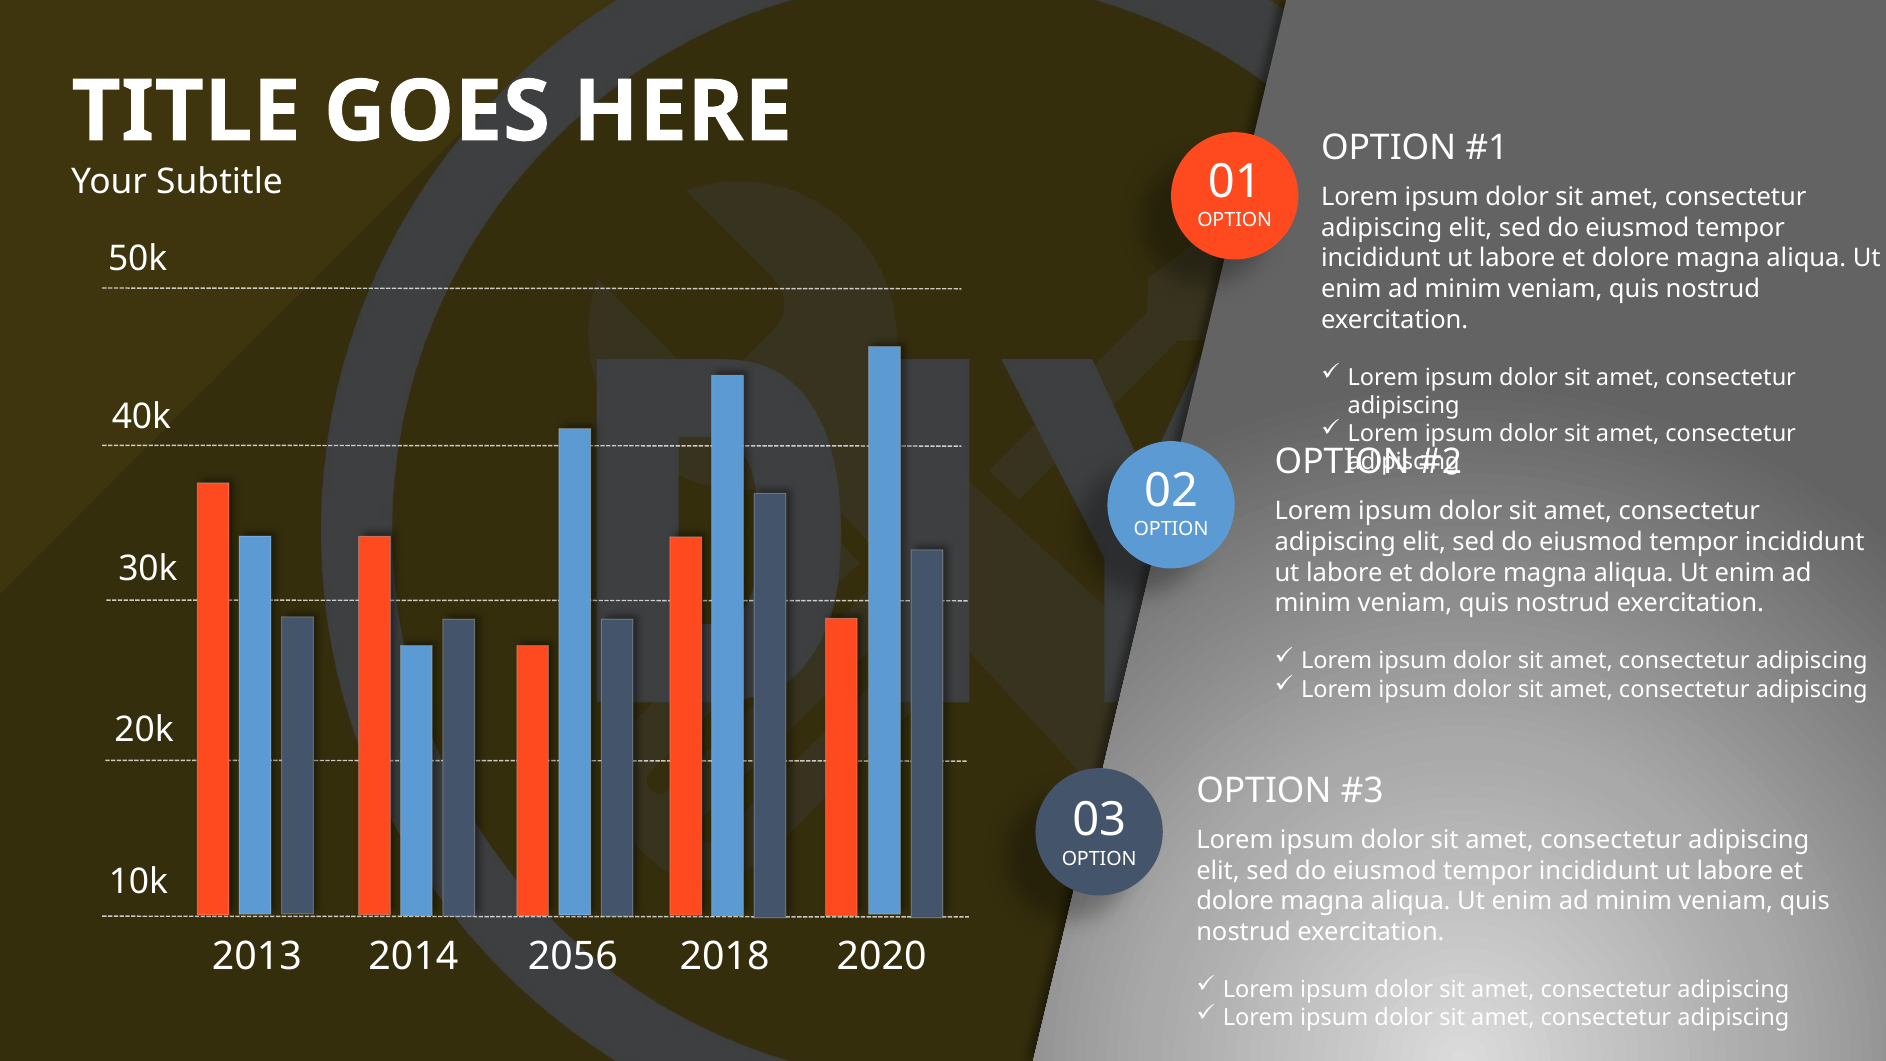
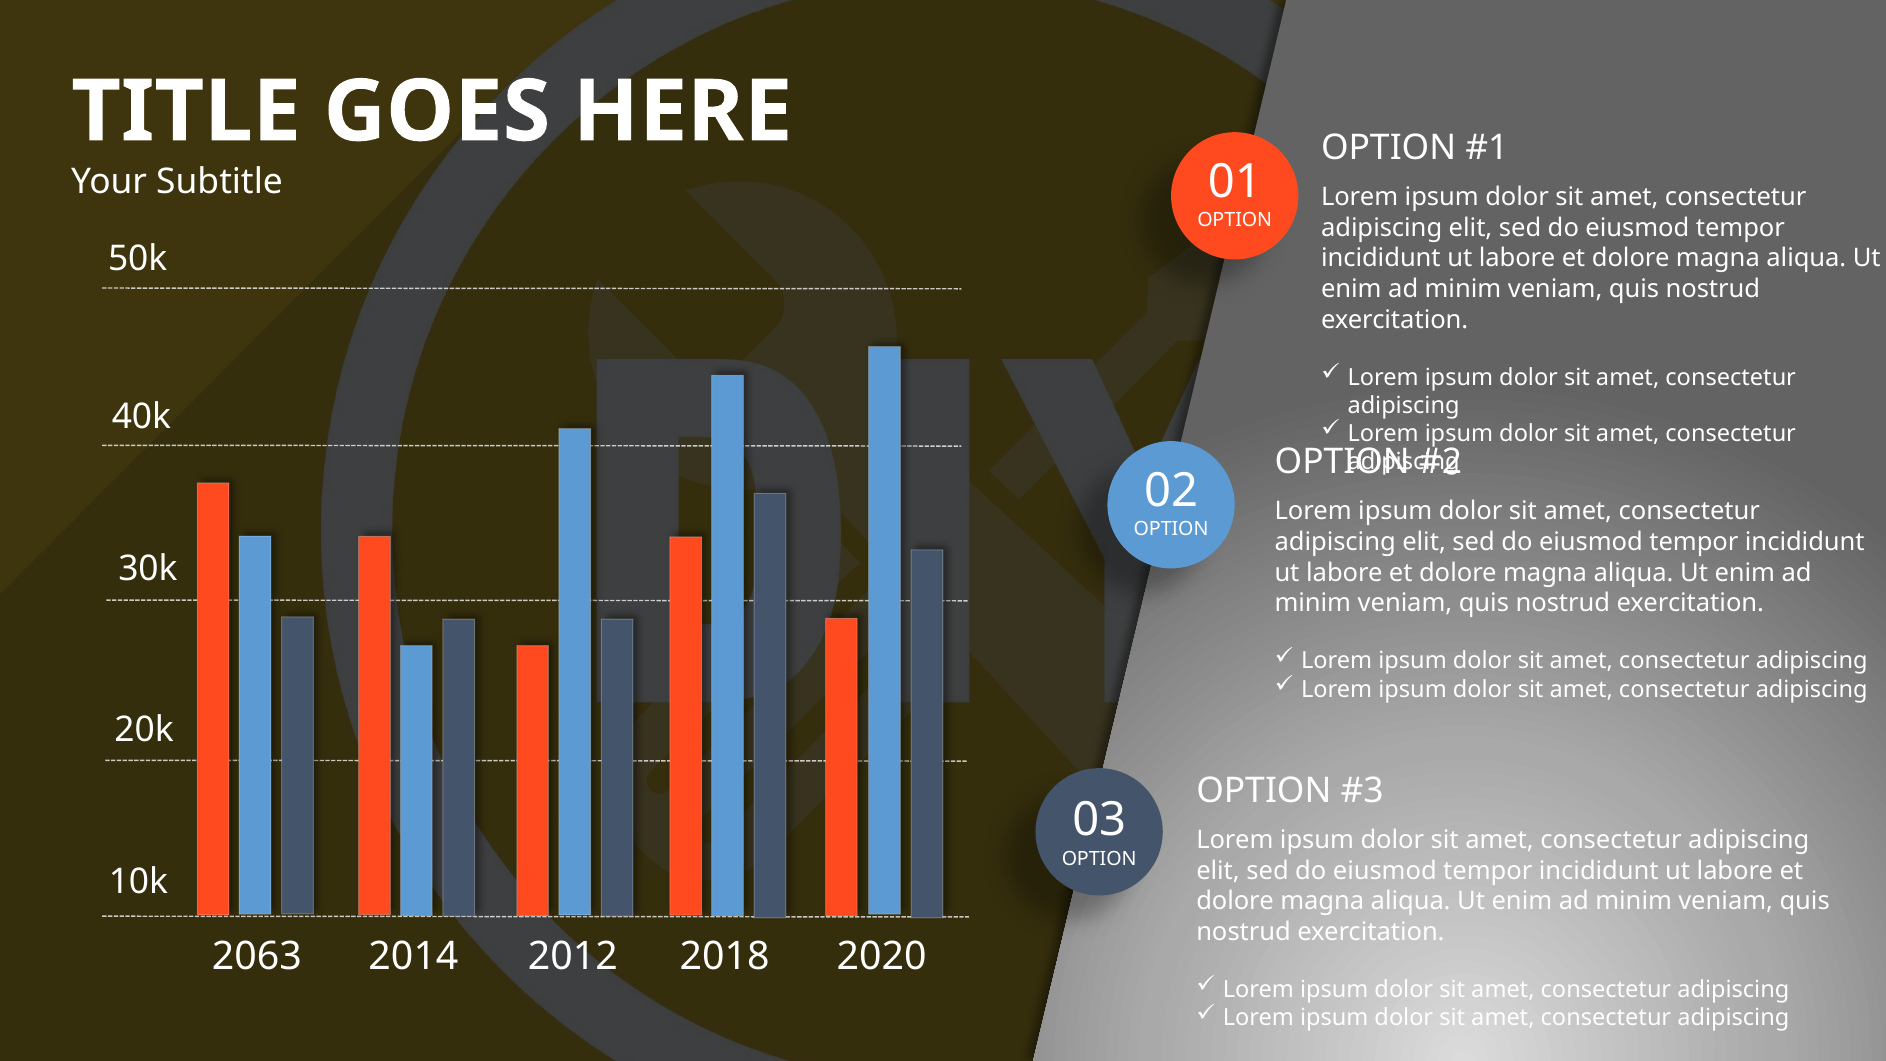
2013: 2013 -> 2063
2056: 2056 -> 2012
